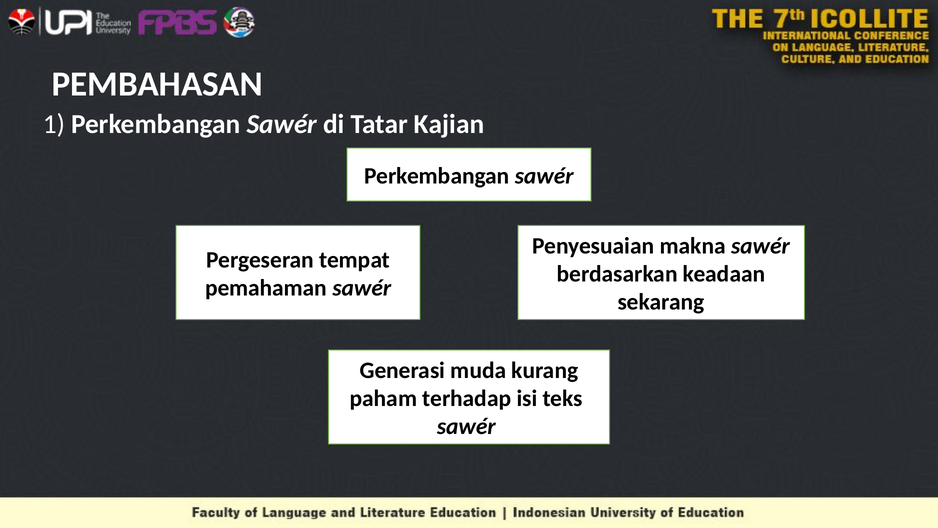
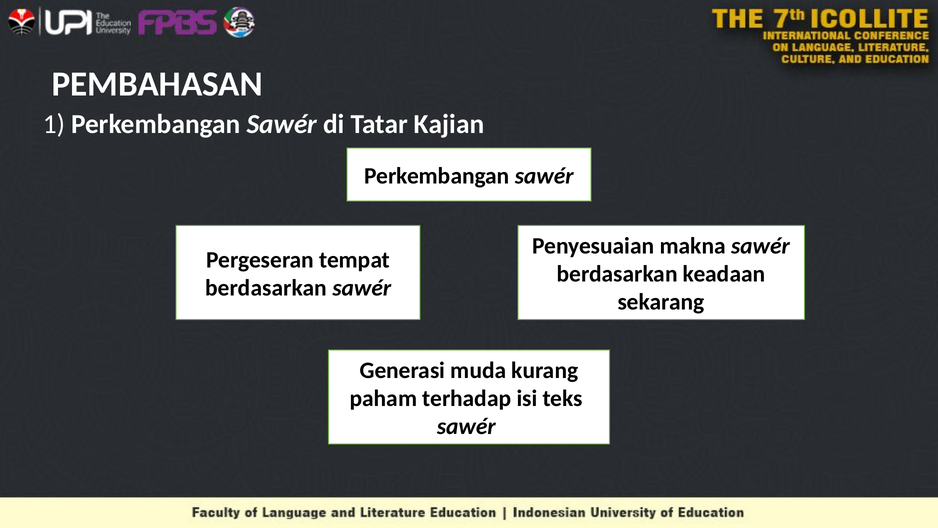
pemahaman at (266, 288): pemahaman -> berdasarkan
